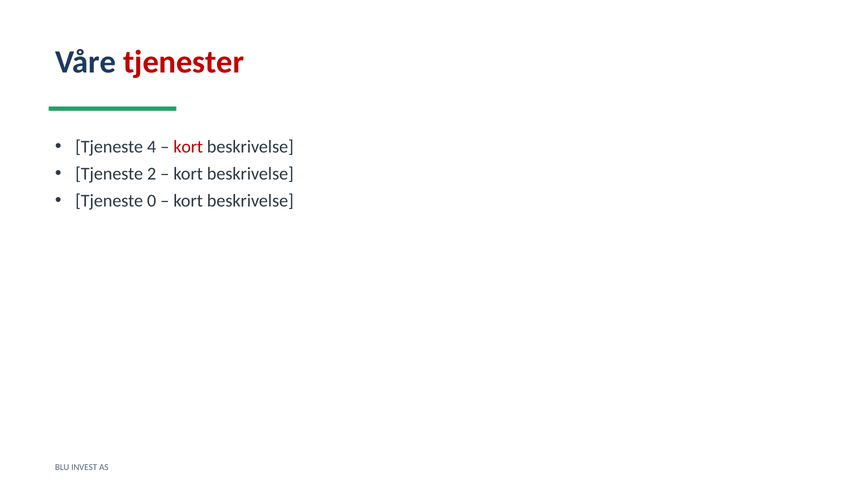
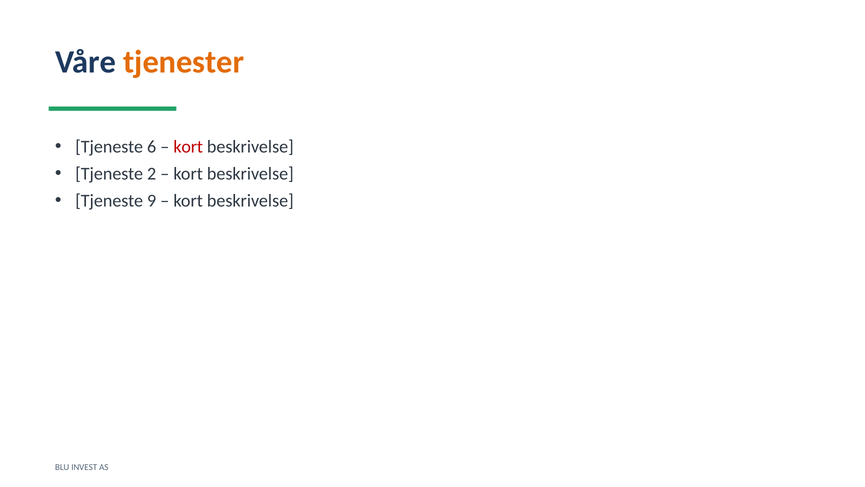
tjenester colour: red -> orange
4: 4 -> 6
0: 0 -> 9
